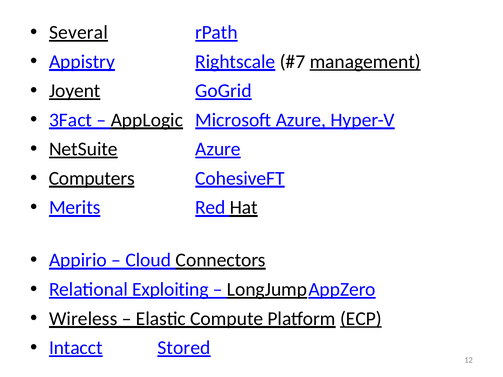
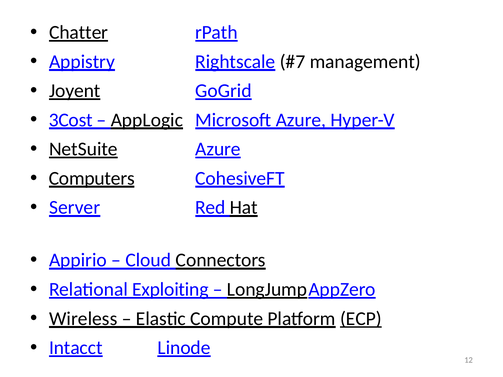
Several: Several -> Chatter
management underline: present -> none
3Fact: 3Fact -> 3Cost
Merits: Merits -> Server
Stored: Stored -> Linode
